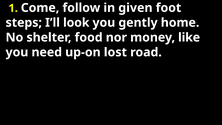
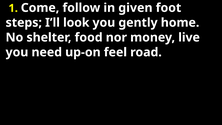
like: like -> live
lost: lost -> feel
